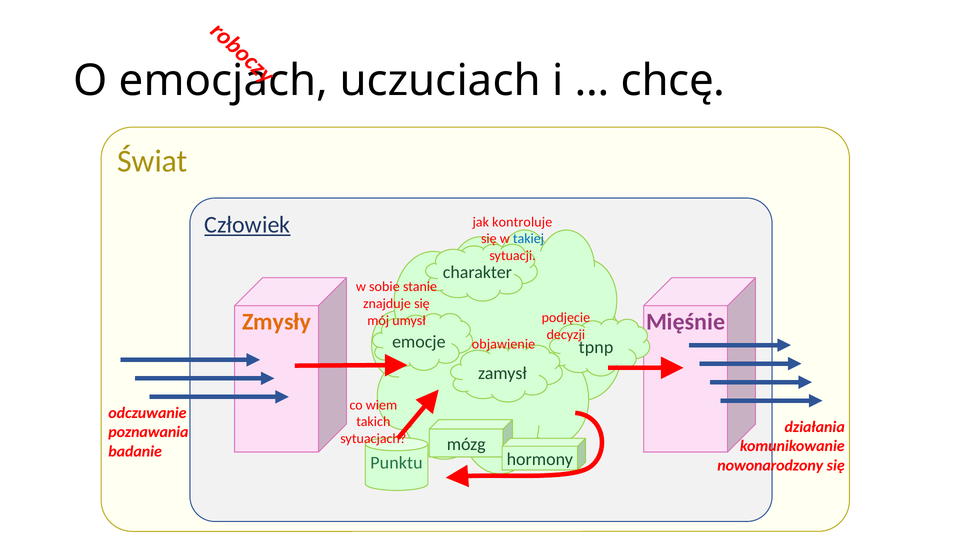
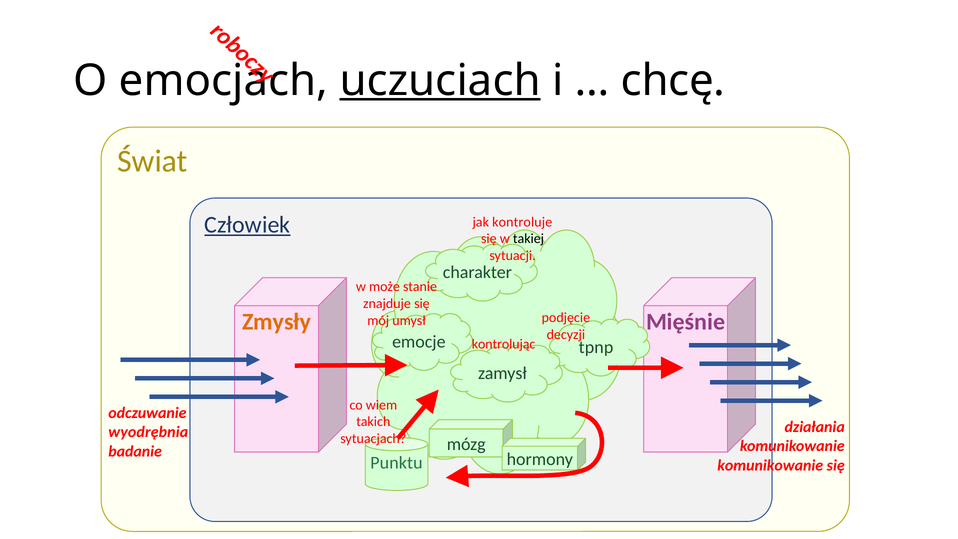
uczuciach underline: none -> present
takiej colour: blue -> black
sobie: sobie -> może
objawienie: objawienie -> kontrolując
poznawania: poznawania -> wyodrębnia
nowonarodzony at (770, 465): nowonarodzony -> komunikowanie
